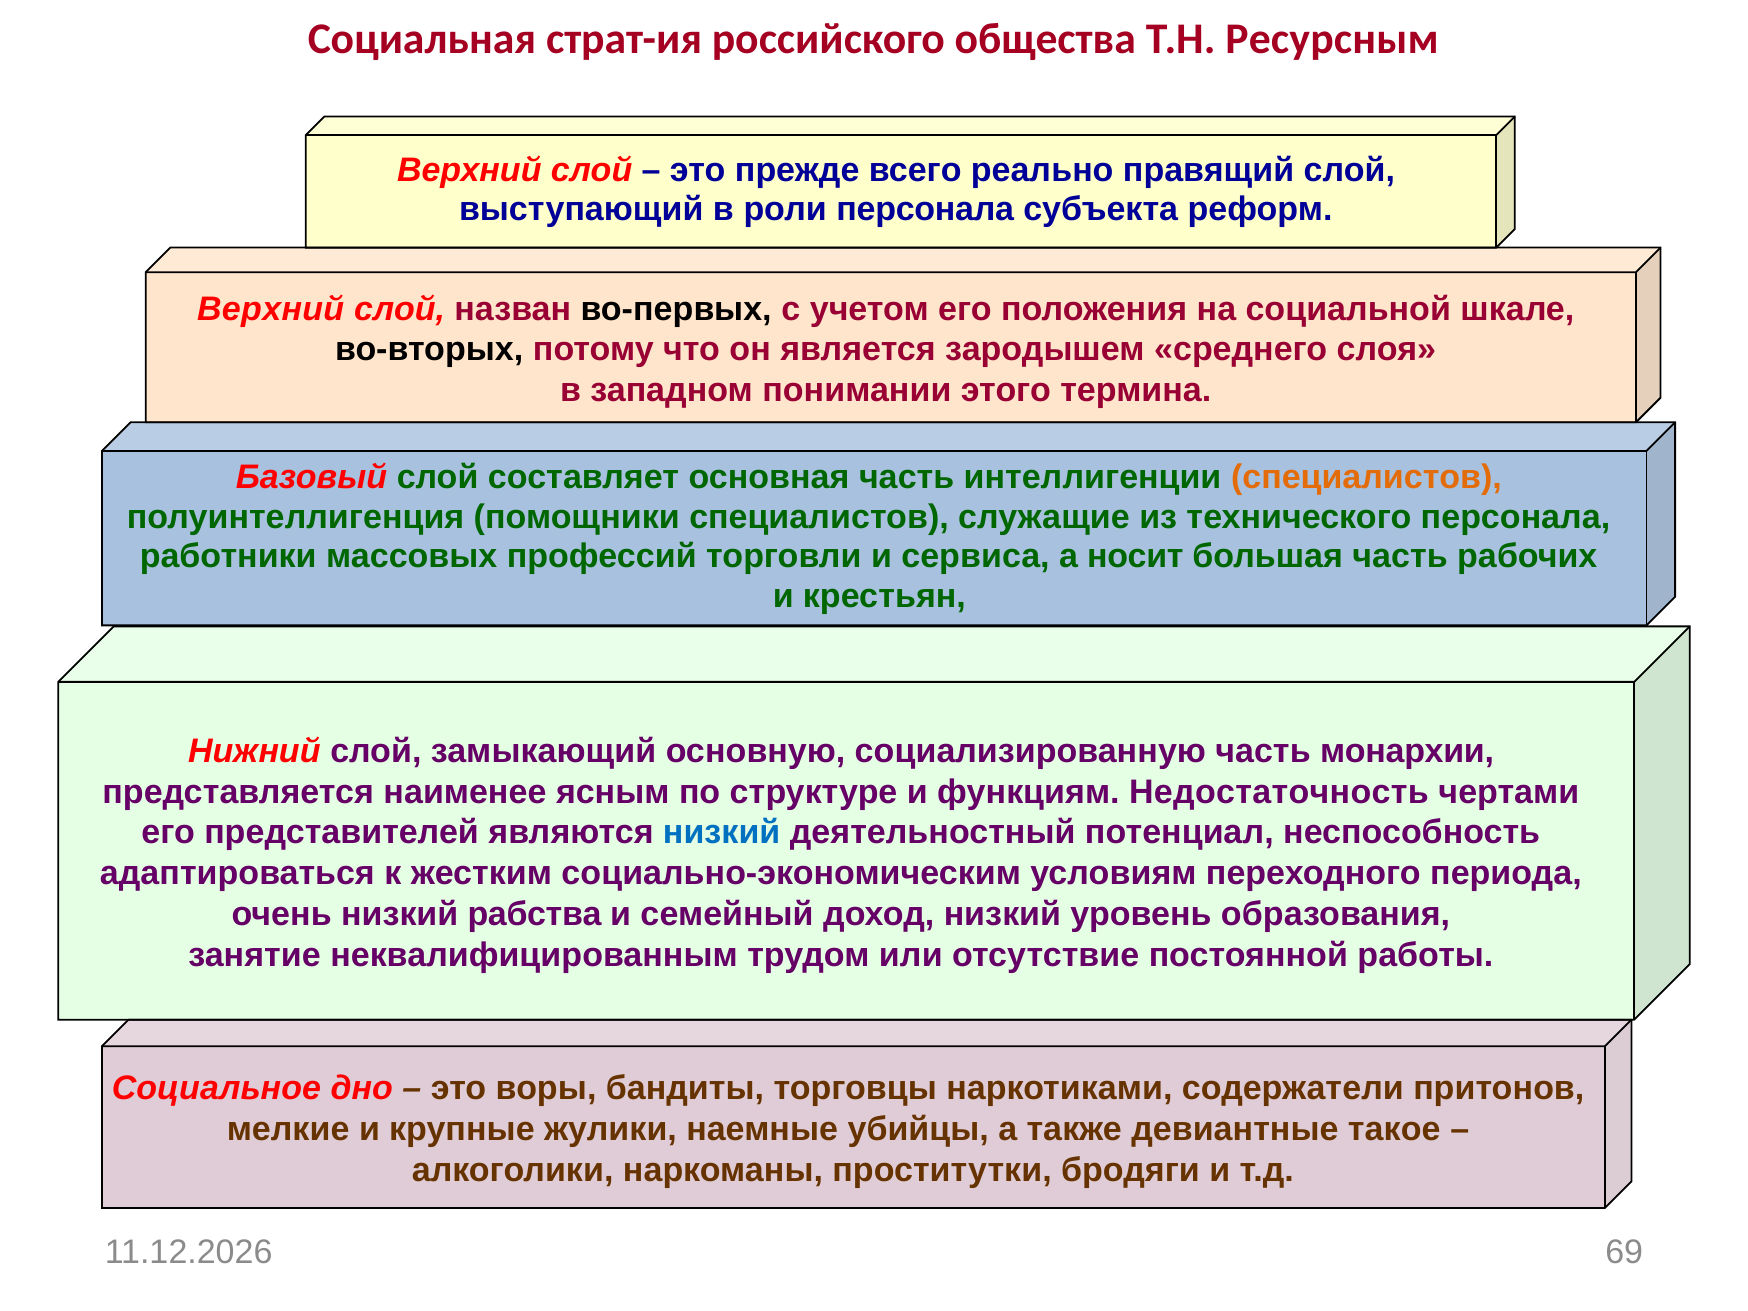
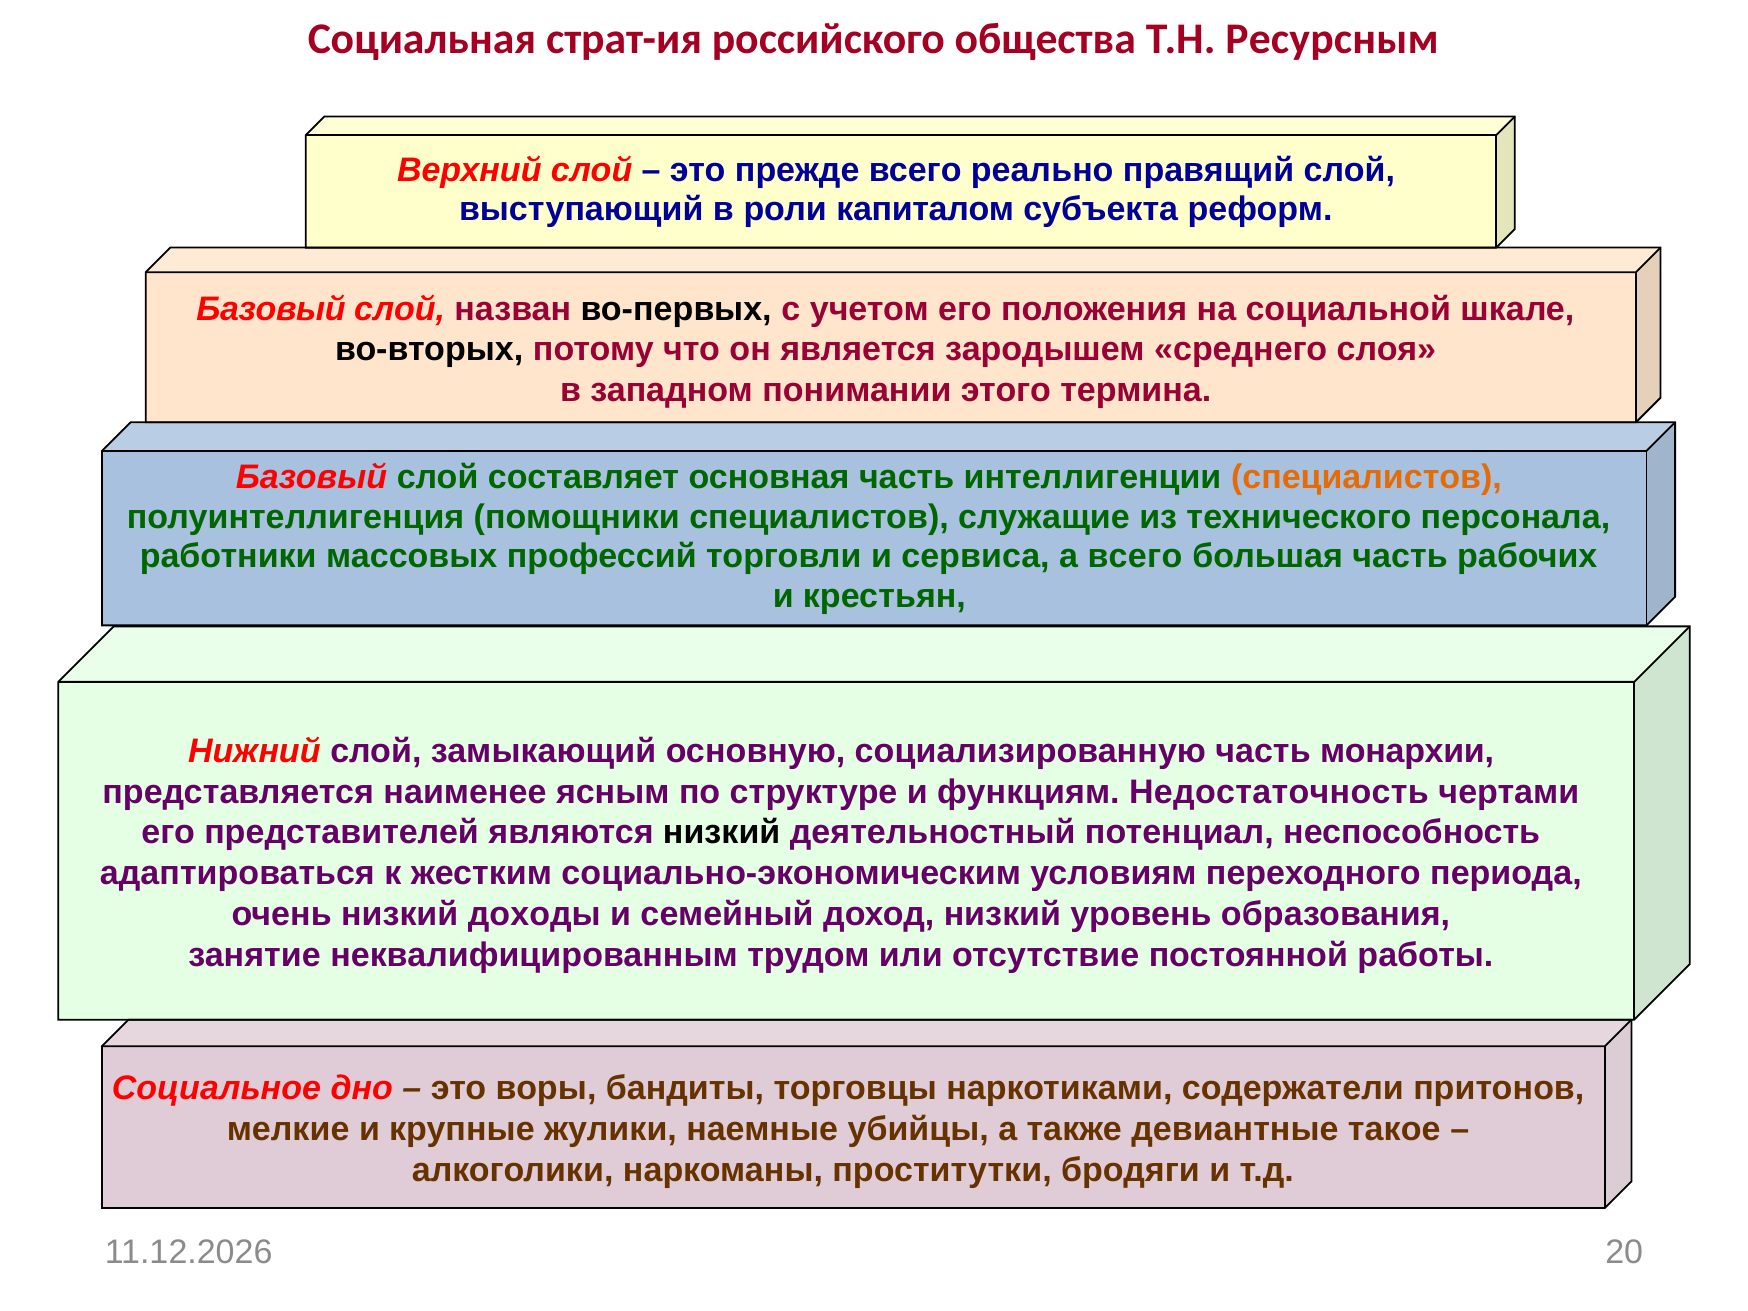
роли персонала: персонала -> капиталом
Верхний at (271, 309): Верхний -> Базовый
а носит: носит -> всего
низкий at (722, 833) colour: blue -> black
рабства: рабства -> доходы
69: 69 -> 20
